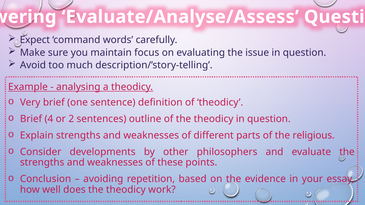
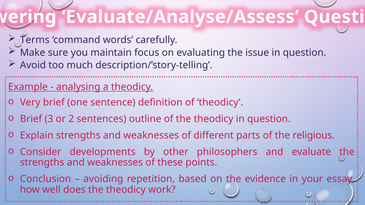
Expect: Expect -> Terms
4: 4 -> 3
